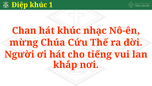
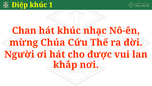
tiếng: tiếng -> được
